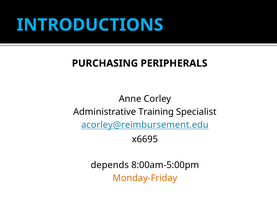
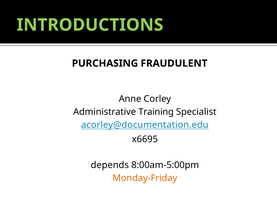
INTRODUCTIONS colour: light blue -> light green
PERIPHERALS: PERIPHERALS -> FRAUDULENT
acorley@reimbursement.edu: acorley@reimbursement.edu -> acorley@documentation.edu
